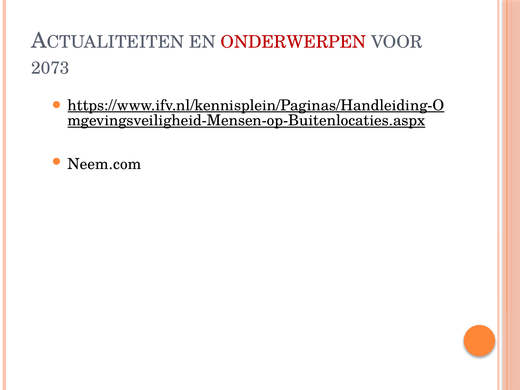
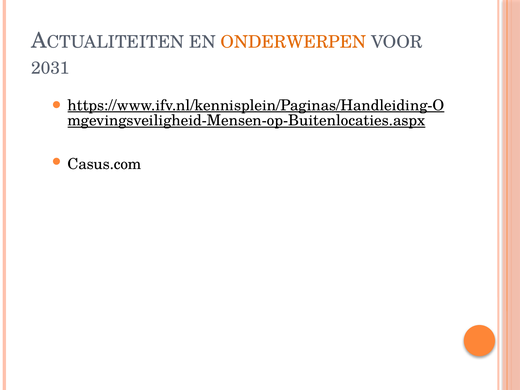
ONDERWERPEN colour: red -> orange
2073: 2073 -> 2031
Neem.com: Neem.com -> Casus.com
